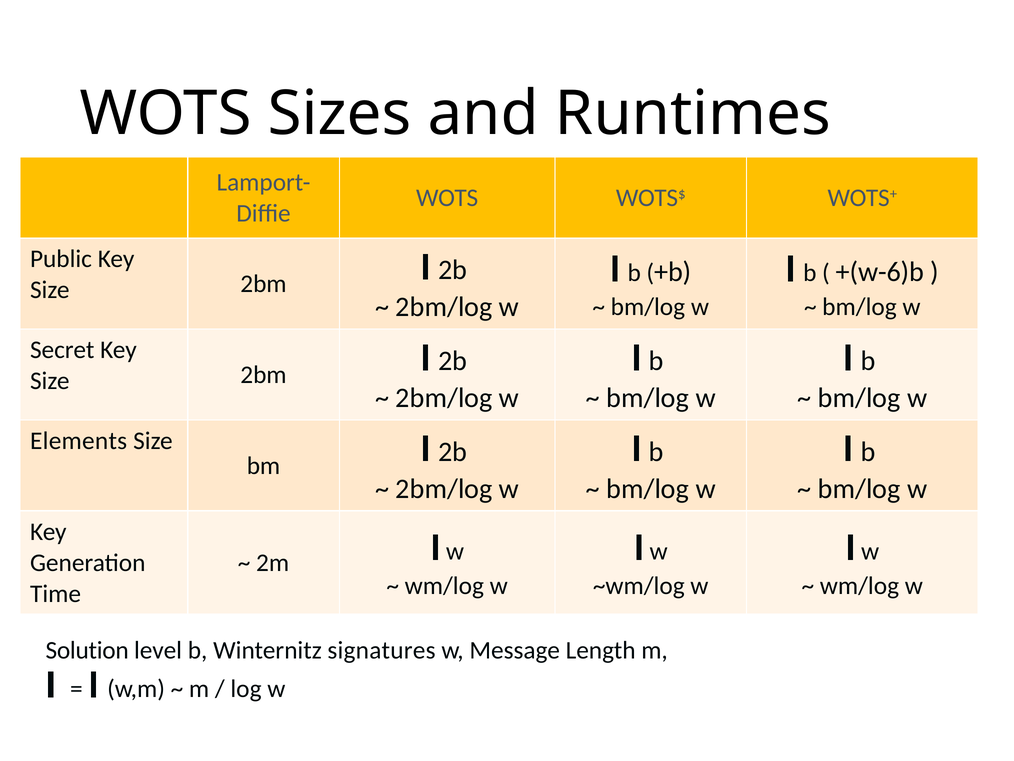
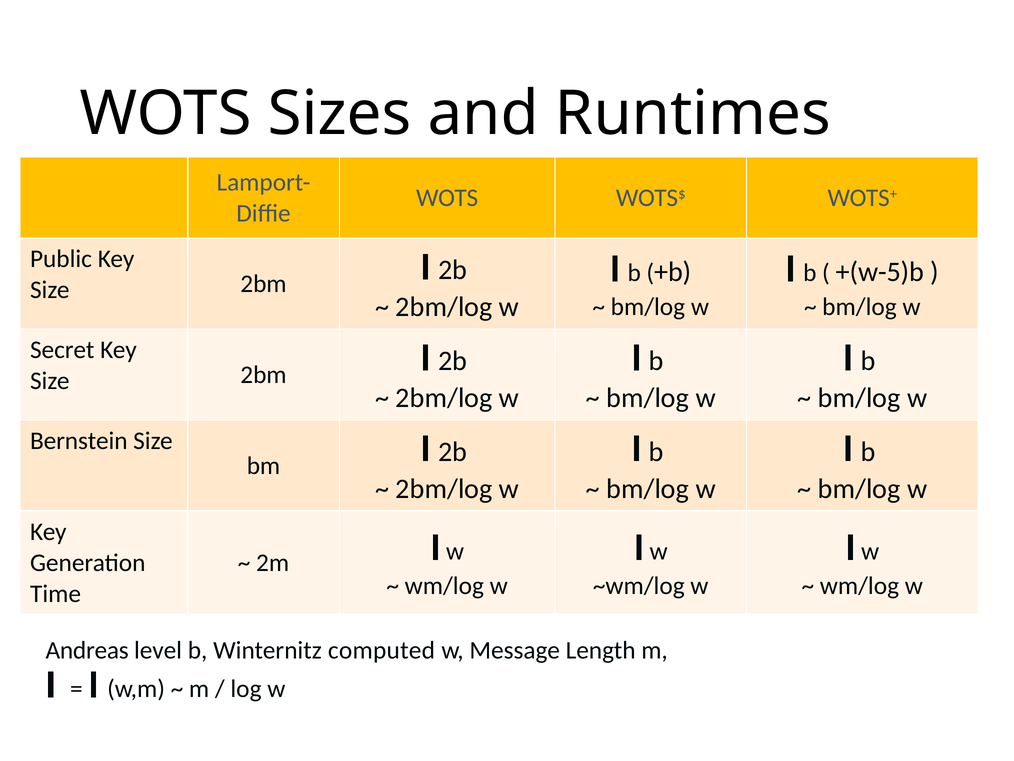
+(w-6)b: +(w-6)b -> +(w-5)b
Elements: Elements -> Bernstein
Solution: Solution -> Andreas
signatures: signatures -> computed
